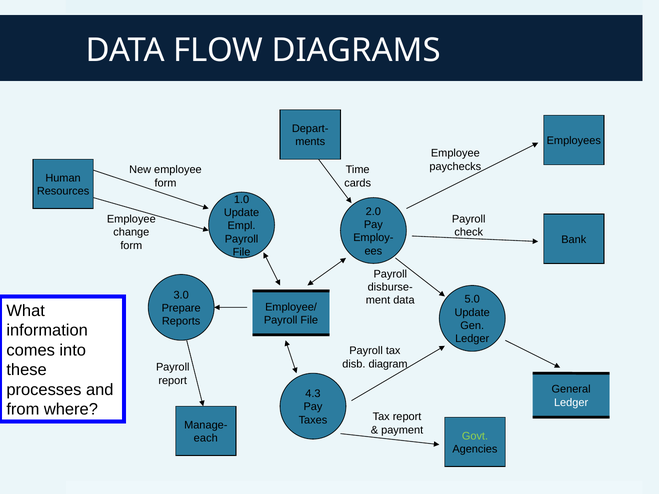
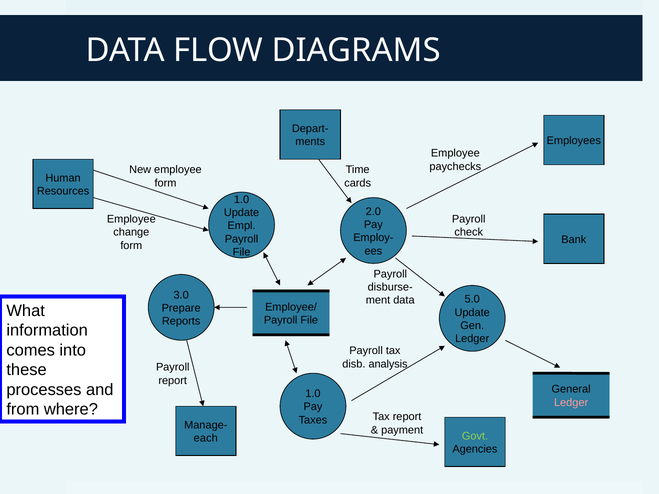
diagram: diagram -> analysis
4.3 at (313, 394): 4.3 -> 1.0
Ledger at (571, 403) colour: white -> pink
